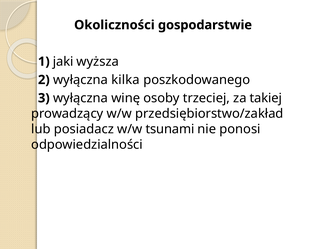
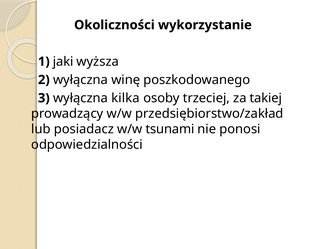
gospodarstwie: gospodarstwie -> wykorzystanie
kilka: kilka -> winę
winę: winę -> kilka
